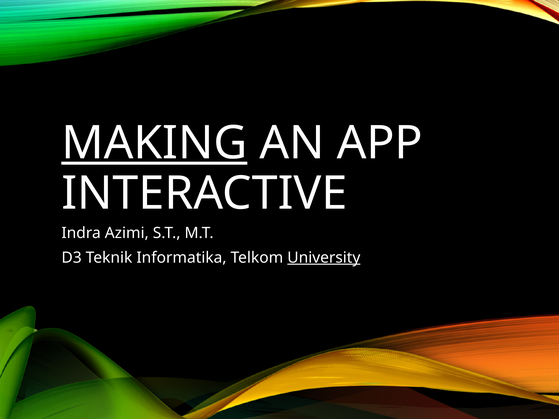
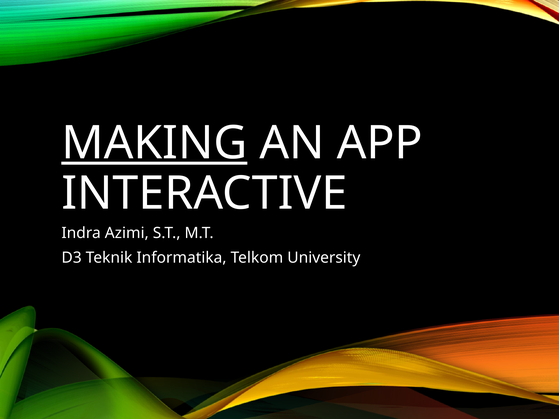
University underline: present -> none
